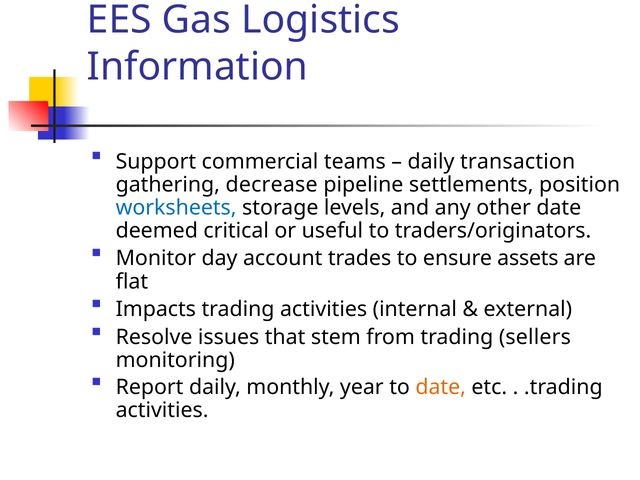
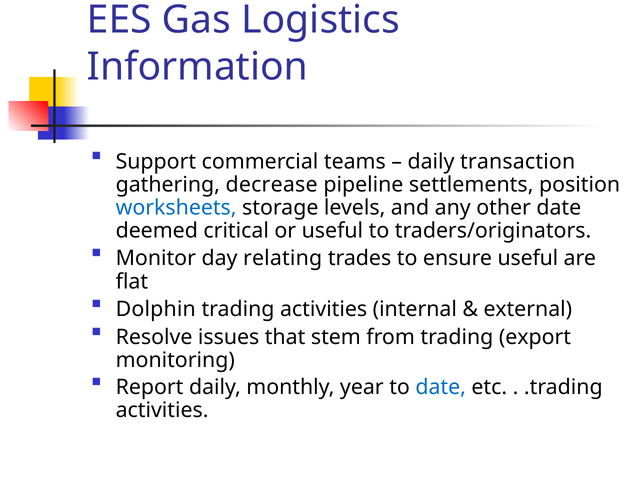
account: account -> relating
ensure assets: assets -> useful
Impacts: Impacts -> Dolphin
sellers: sellers -> export
date at (441, 387) colour: orange -> blue
